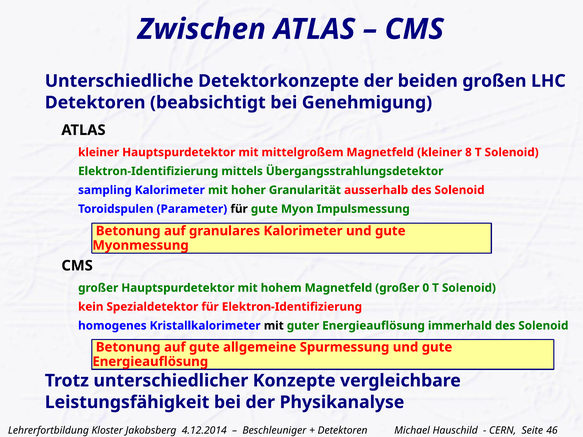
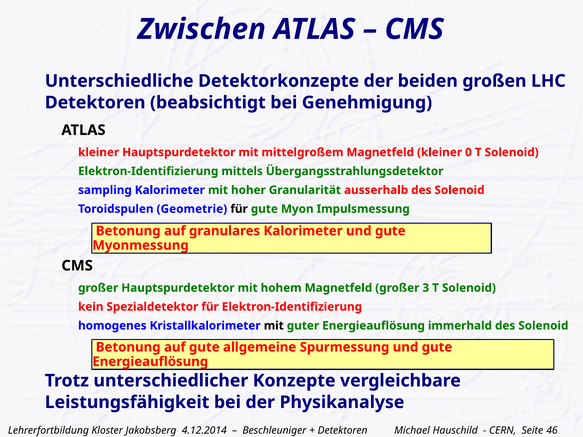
8: 8 -> 0
Parameter: Parameter -> Geometrie
0: 0 -> 3
